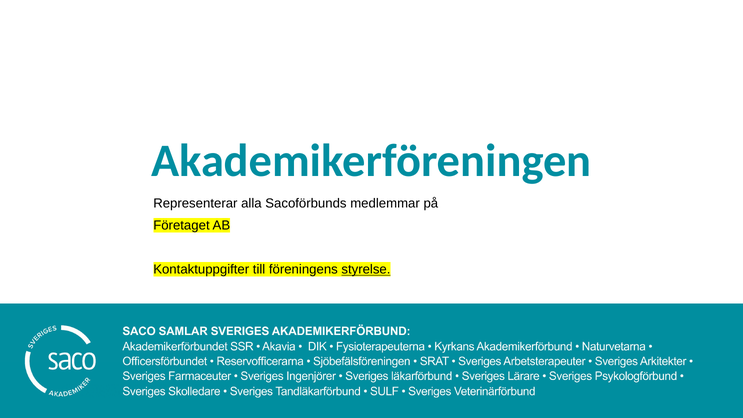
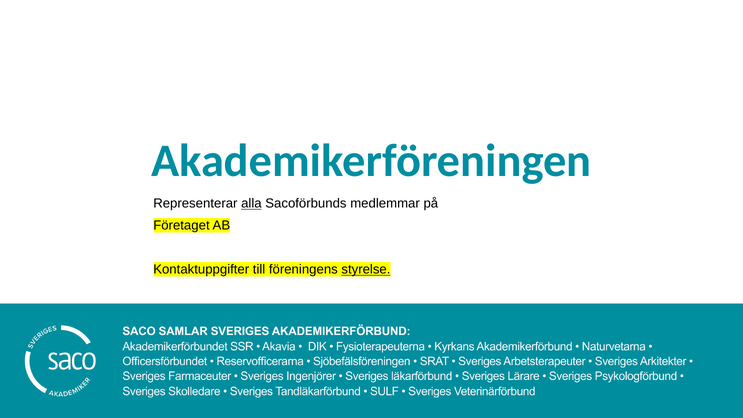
alla underline: none -> present
